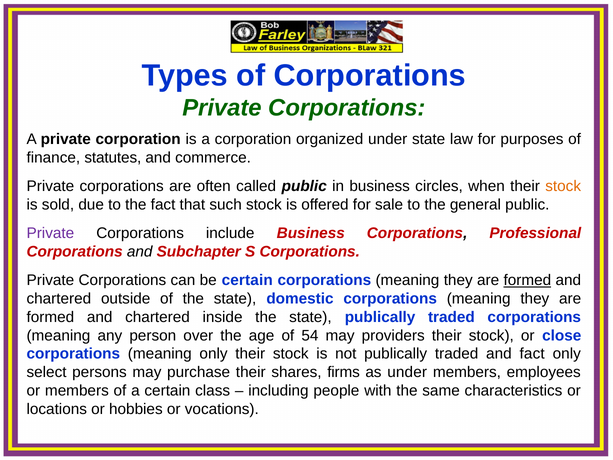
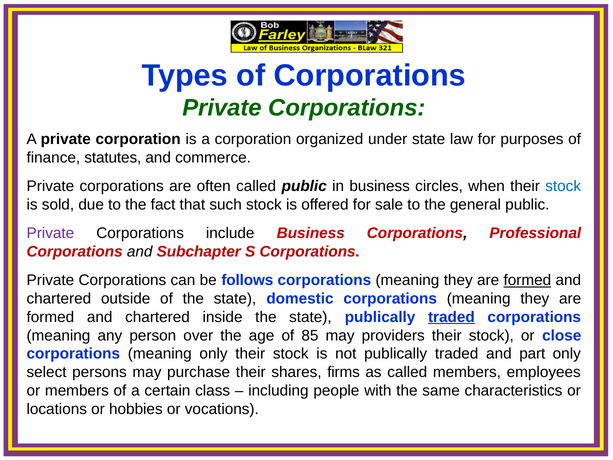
stock at (563, 186) colour: orange -> blue
be certain: certain -> follows
traded at (451, 317) underline: none -> present
54: 54 -> 85
and fact: fact -> part
as under: under -> called
